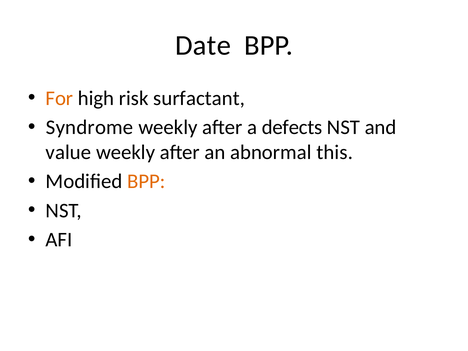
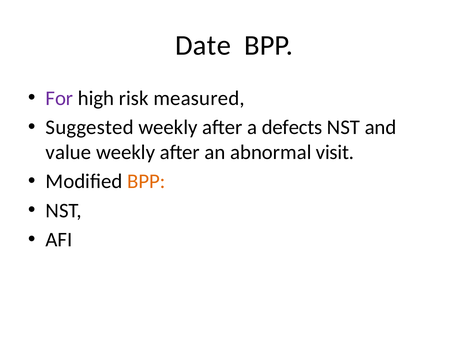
For colour: orange -> purple
surfactant: surfactant -> measured
Syndrome: Syndrome -> Suggested
this: this -> visit
